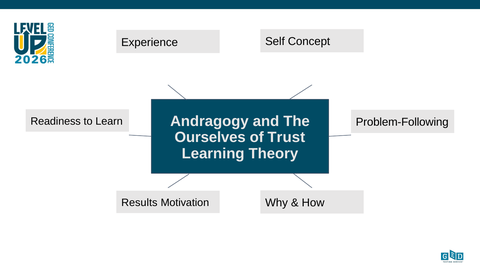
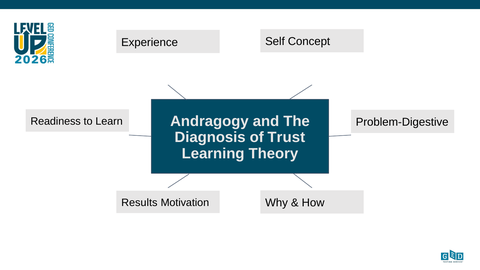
Problem-Following: Problem-Following -> Problem-Digestive
Ourselves: Ourselves -> Diagnosis
